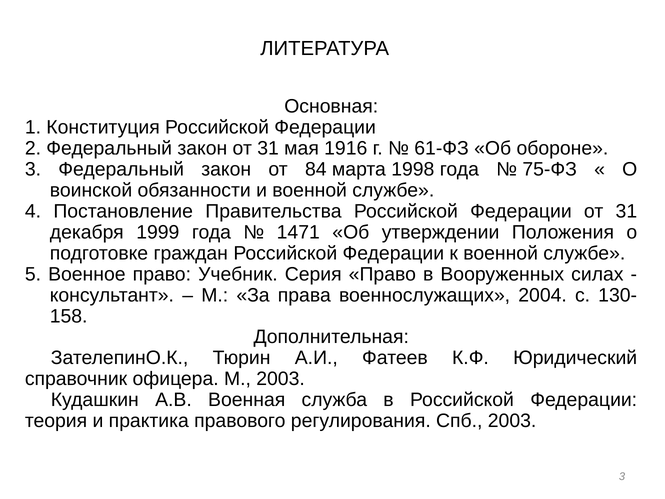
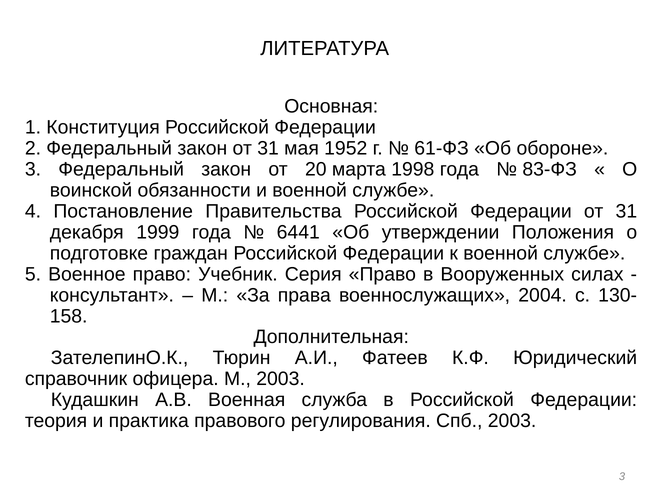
1916: 1916 -> 1952
84: 84 -> 20
75-ФЗ: 75-ФЗ -> 83-ФЗ
1471: 1471 -> 6441
